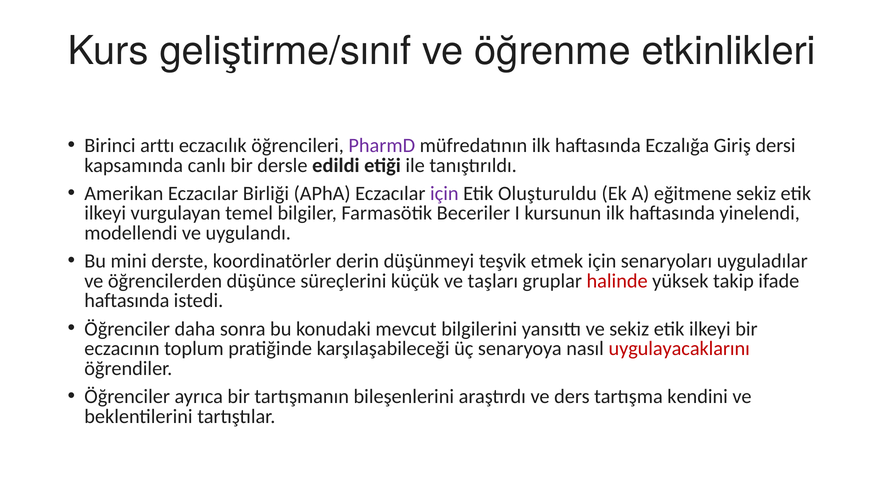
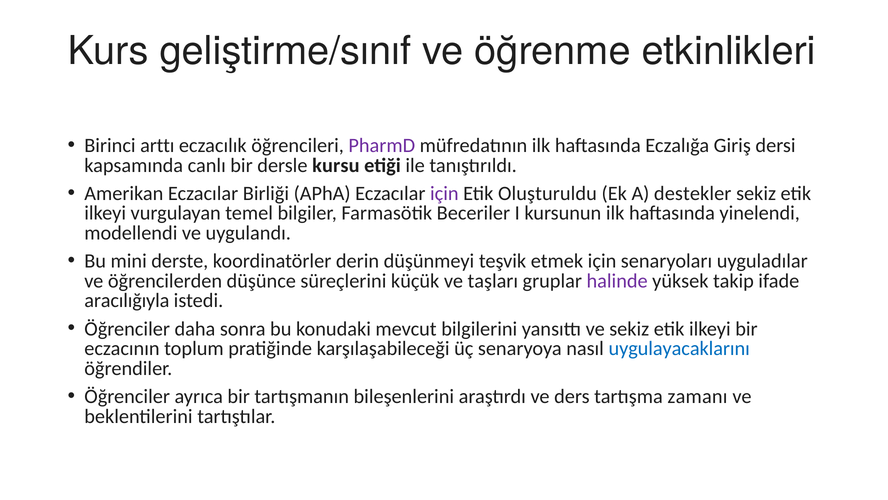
edildi: edildi -> kursu
eğitmene: eğitmene -> destekler
halinde colour: red -> purple
haftasında at (127, 300): haftasında -> aracılığıyla
uygulayacaklarını colour: red -> blue
kendini: kendini -> zamanı
